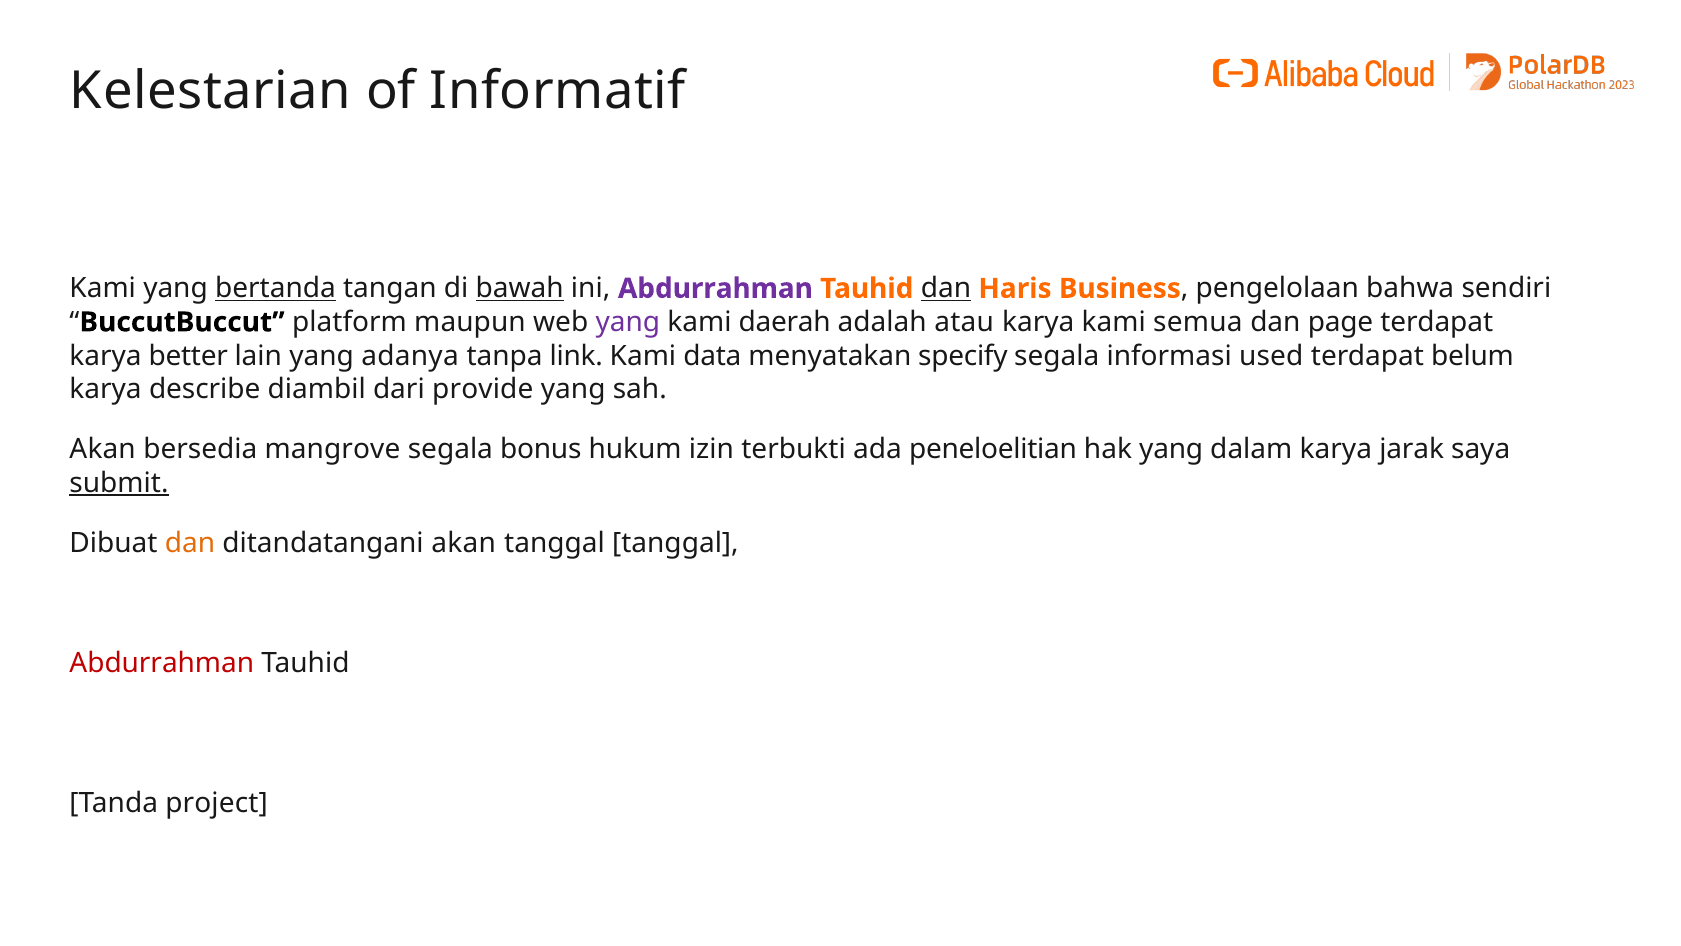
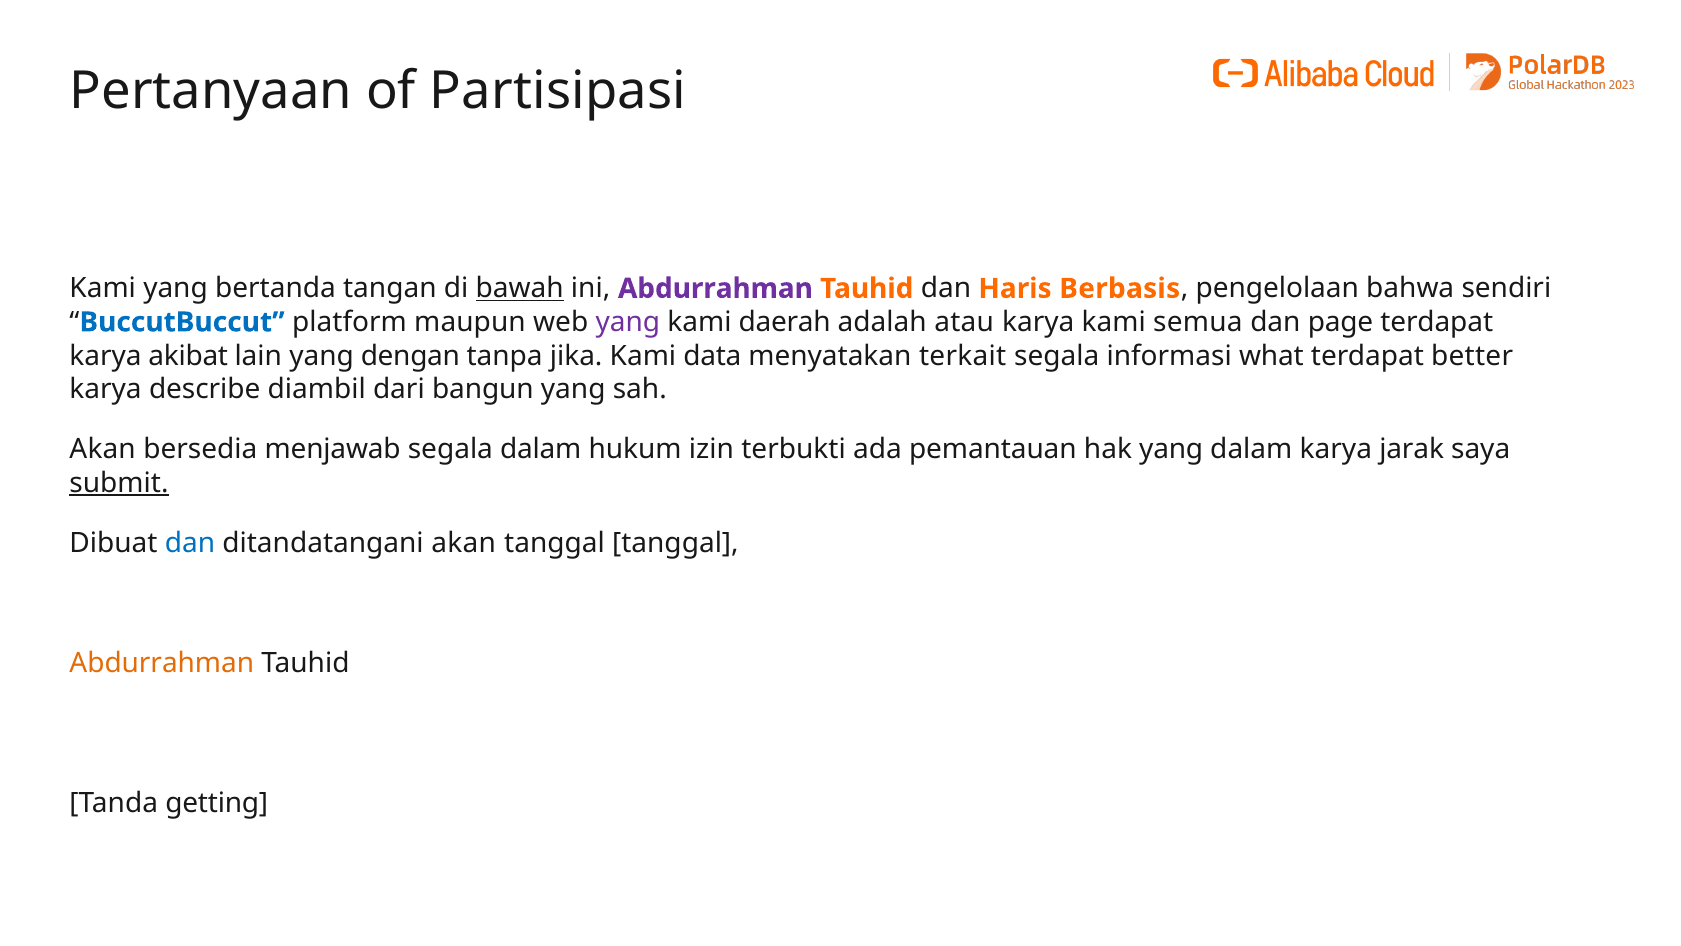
Kelestarian: Kelestarian -> Pertanyaan
Informatif: Informatif -> Partisipasi
bertanda underline: present -> none
dan at (946, 288) underline: present -> none
Business: Business -> Berbasis
BuccutBuccut colour: black -> blue
better: better -> akibat
adanya: adanya -> dengan
link: link -> jika
specify: specify -> terkait
used: used -> what
belum: belum -> better
provide: provide -> bangun
mangrove: mangrove -> menjawab
segala bonus: bonus -> dalam
peneloelitian: peneloelitian -> pemantauan
dan at (190, 543) colour: orange -> blue
Abdurrahman at (162, 662) colour: red -> orange
project: project -> getting
